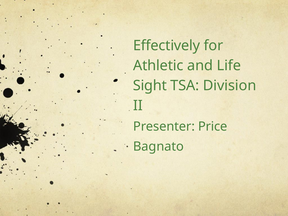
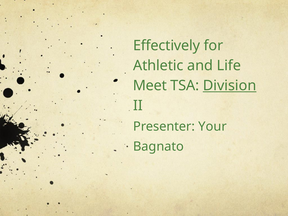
Sight: Sight -> Meet
Division underline: none -> present
Price: Price -> Your
